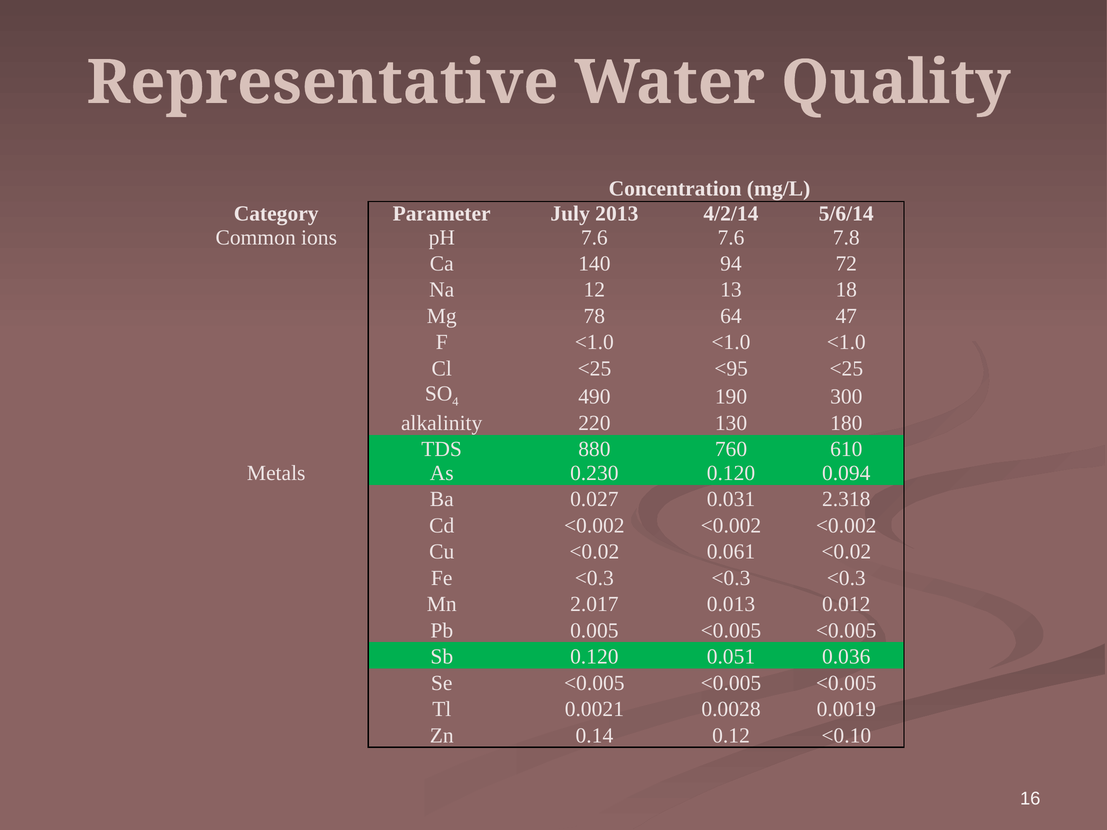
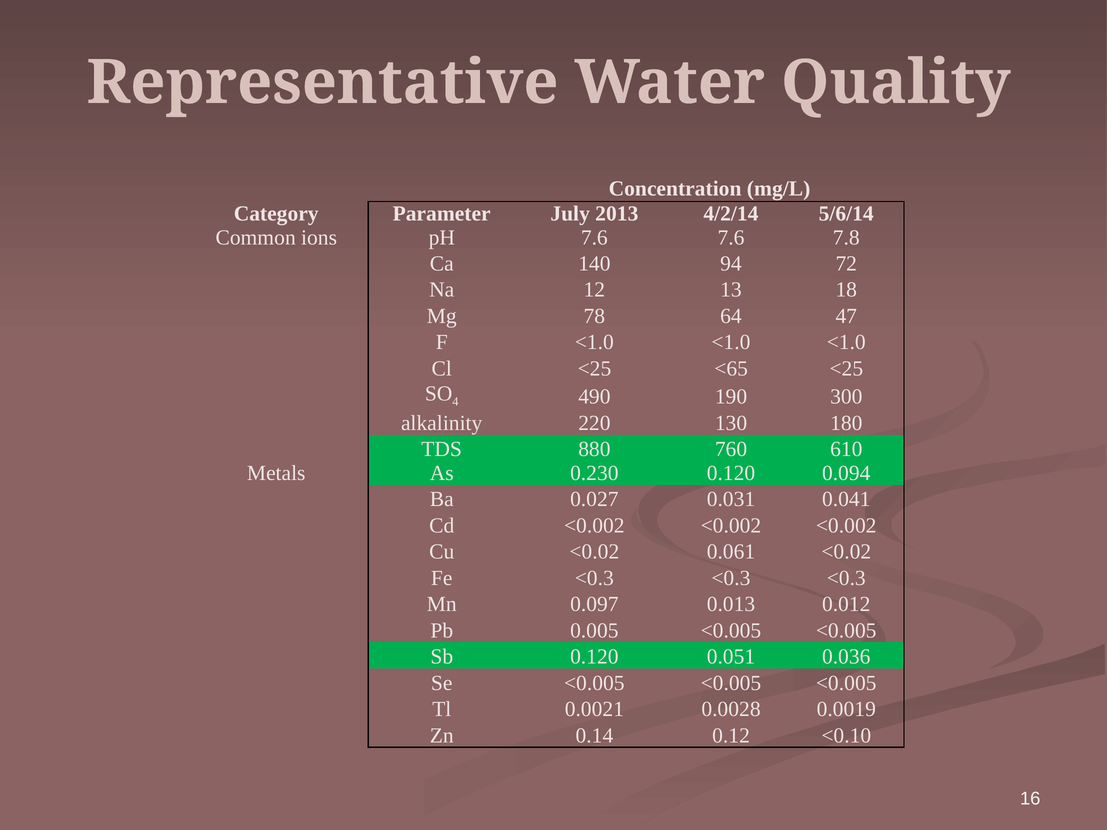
<95: <95 -> <65
2.318: 2.318 -> 0.041
2.017: 2.017 -> 0.097
